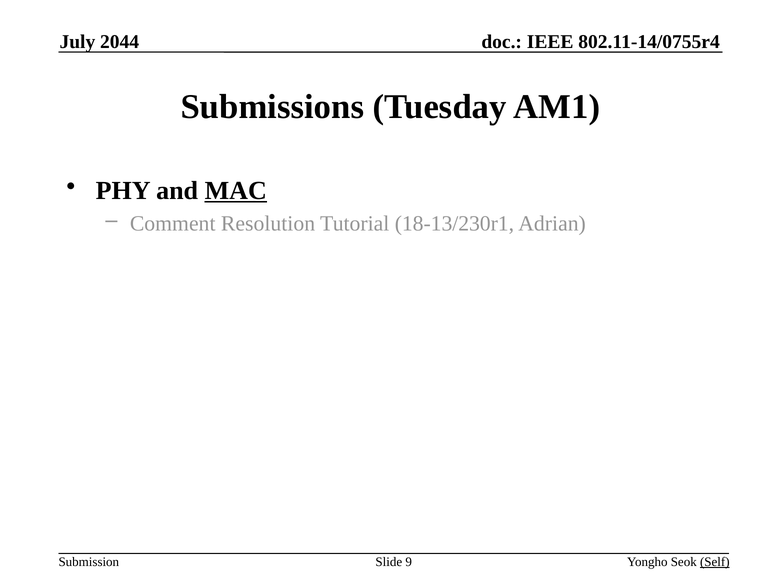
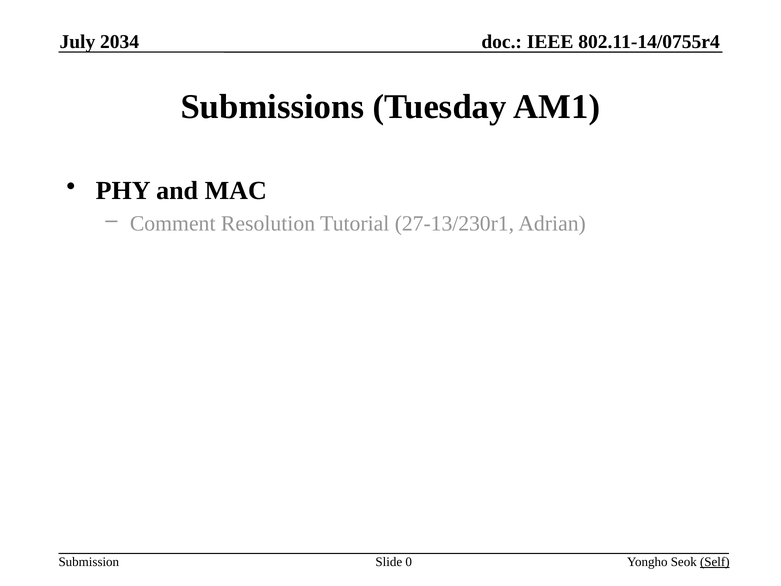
2044: 2044 -> 2034
MAC underline: present -> none
18-13/230r1: 18-13/230r1 -> 27-13/230r1
9: 9 -> 0
